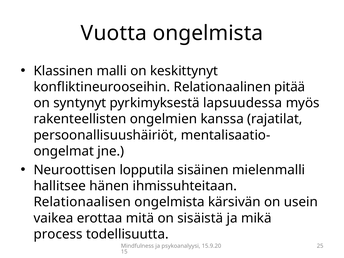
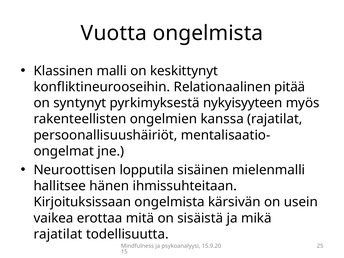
lapsuudessa: lapsuudessa -> nykyisyyteen
Relationaalisen: Relationaalisen -> Kirjoituksissaan
process at (58, 234): process -> rajatilat
